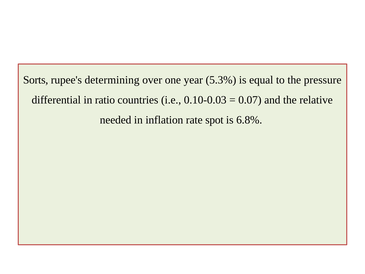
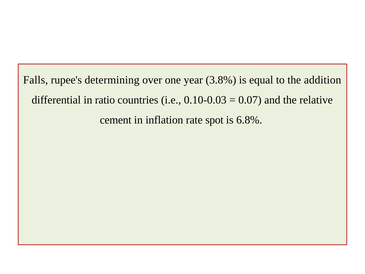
Sorts: Sorts -> Falls
5.3%: 5.3% -> 3.8%
pressure: pressure -> addition
needed: needed -> cement
